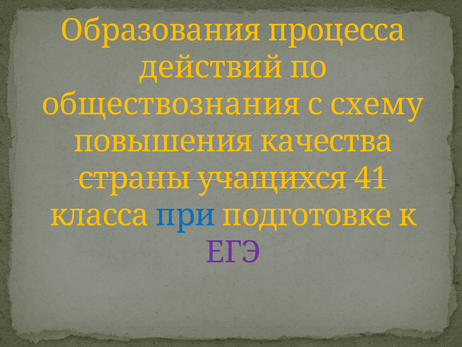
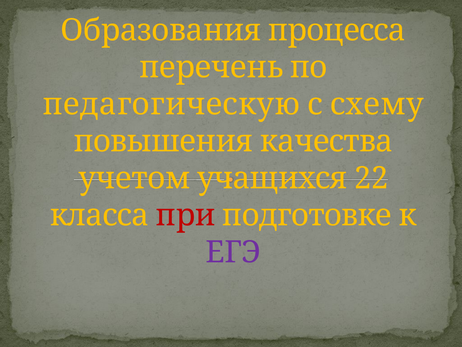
действий: действий -> перечень
обществознания: обществознания -> педагогическую
страны: страны -> учетом
41: 41 -> 22
при colour: blue -> red
